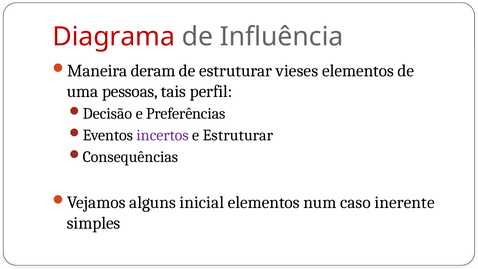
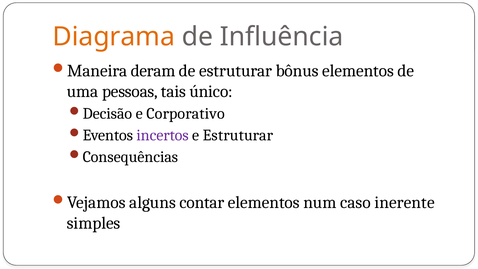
Diagrama colour: red -> orange
vieses: vieses -> bônus
perfil: perfil -> único
Preferências: Preferências -> Corporativo
inicial: inicial -> contar
